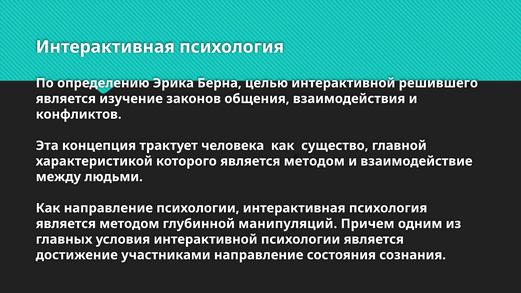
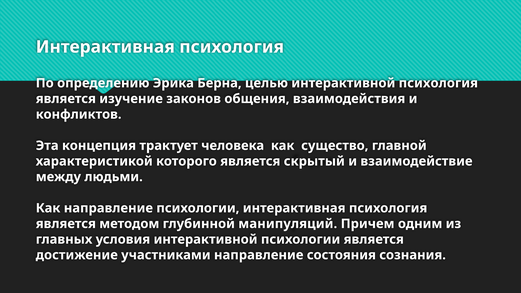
интерактивной решившего: решившего -> психология
которого является методом: методом -> скрытый
